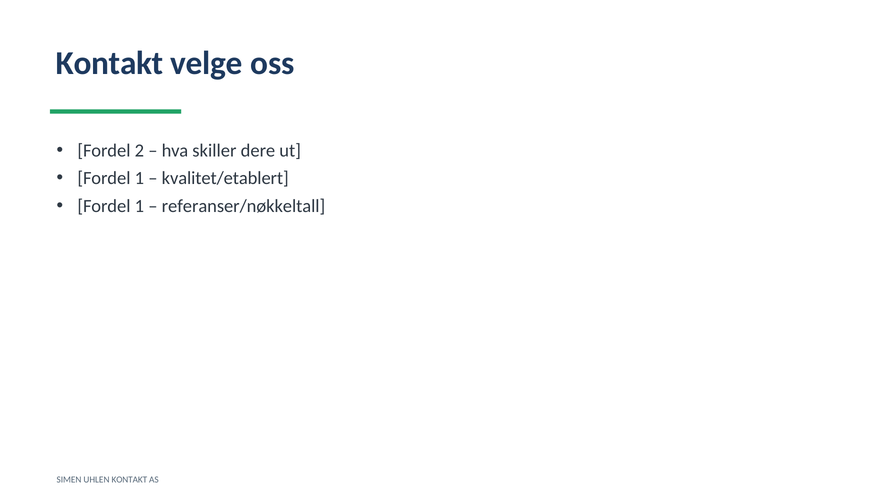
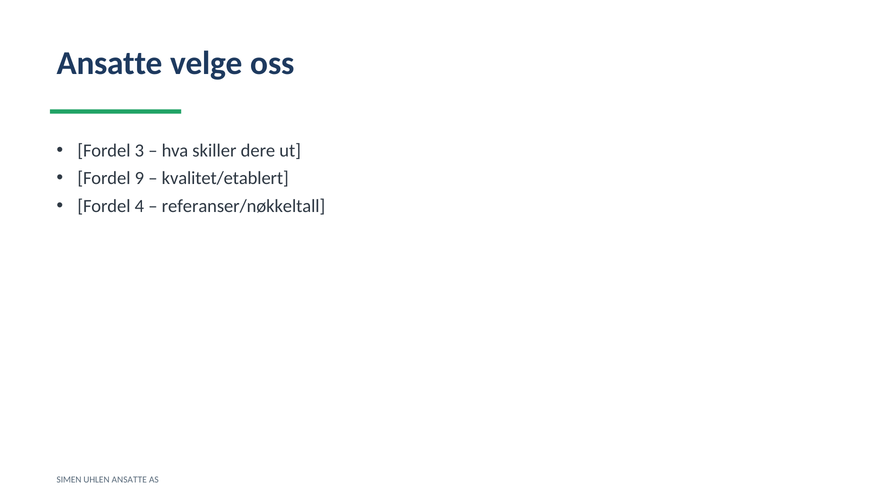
Kontakt at (110, 63): Kontakt -> Ansatte
2: 2 -> 3
1 at (139, 178): 1 -> 9
1 at (139, 206): 1 -> 4
UHLEN KONTAKT: KONTAKT -> ANSATTE
